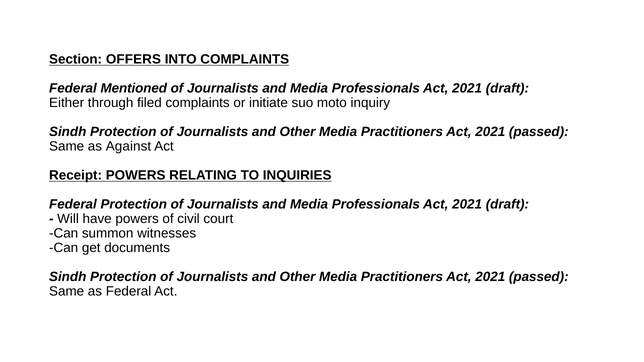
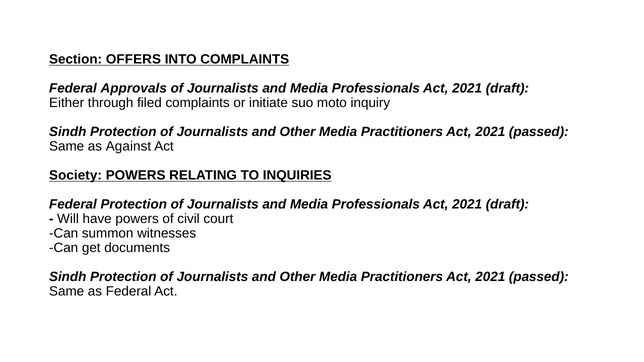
Mentioned: Mentioned -> Approvals
Receipt: Receipt -> Society
